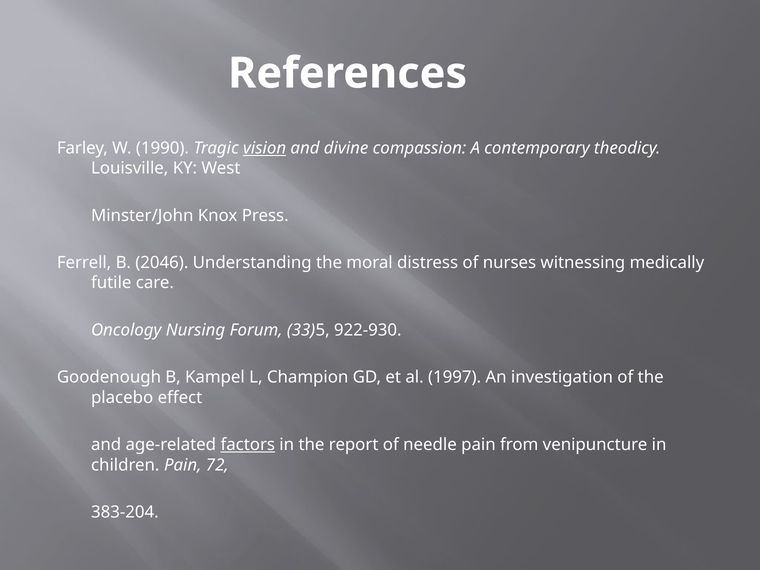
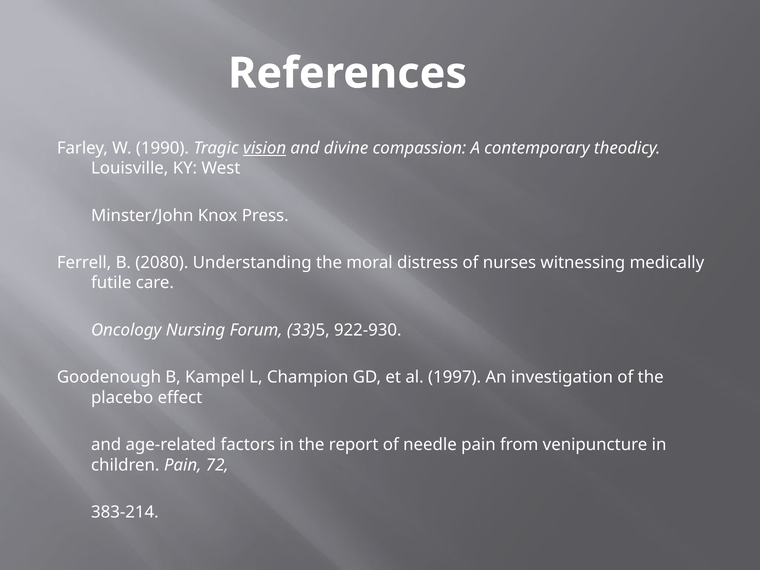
2046: 2046 -> 2080
factors underline: present -> none
383-204: 383-204 -> 383-214
